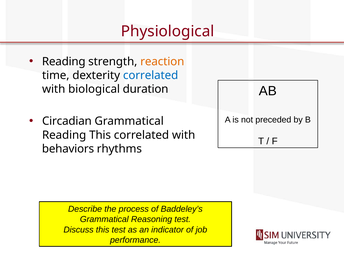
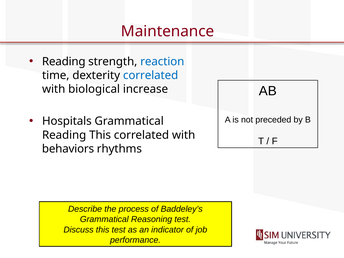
Physiological: Physiological -> Maintenance
reaction colour: orange -> blue
duration: duration -> increase
Circadian: Circadian -> Hospitals
